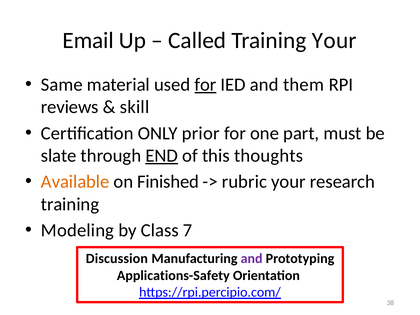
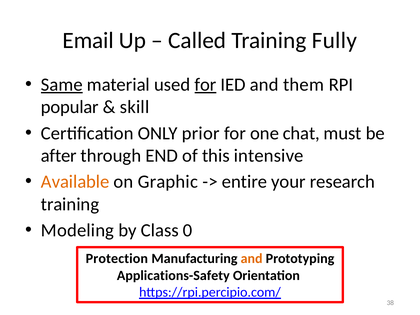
Training Your: Your -> Fully
Same underline: none -> present
reviews: reviews -> popular
part: part -> chat
slate: slate -> after
END underline: present -> none
thoughts: thoughts -> intensive
Finished: Finished -> Graphic
rubric: rubric -> entire
7: 7 -> 0
Discussion: Discussion -> Protection
and at (252, 259) colour: purple -> orange
